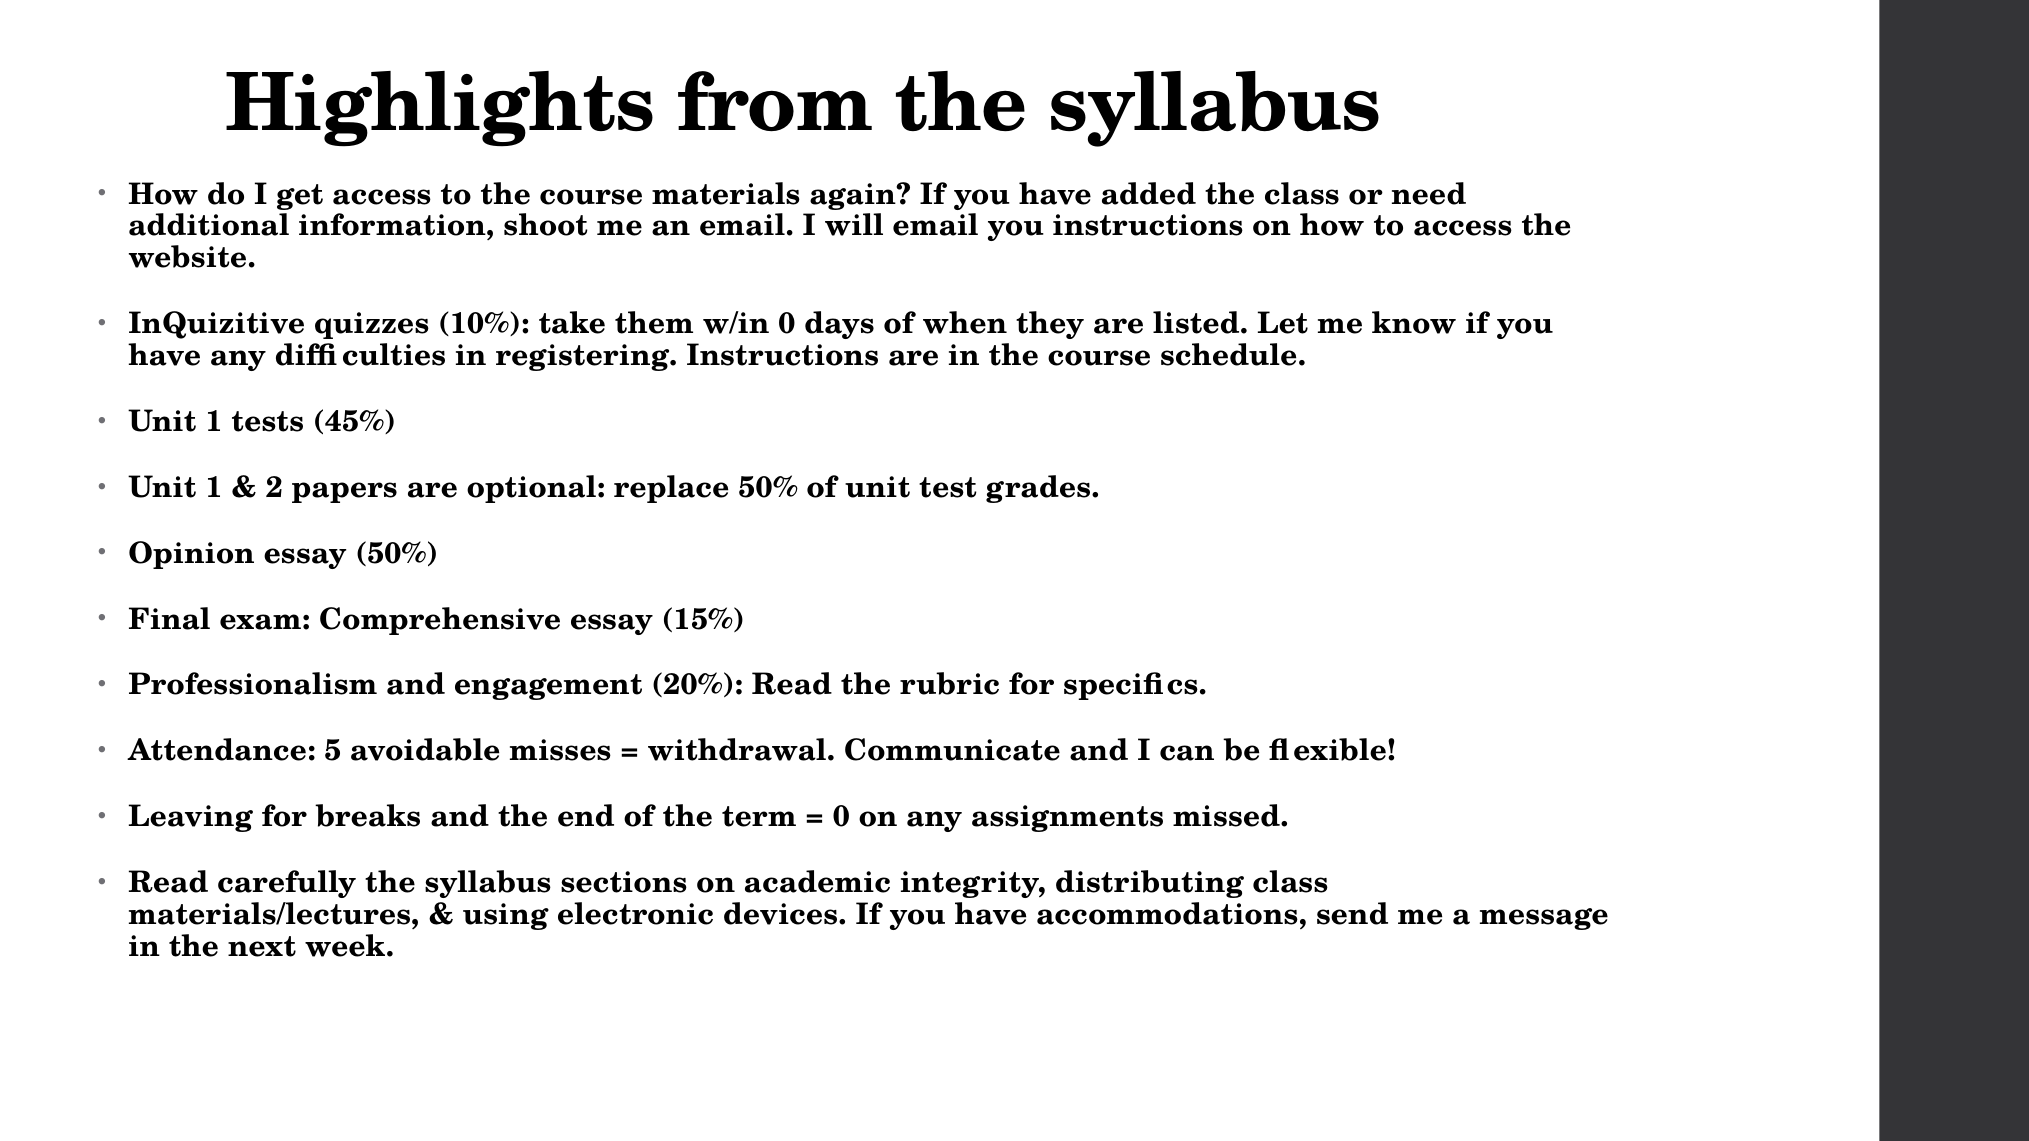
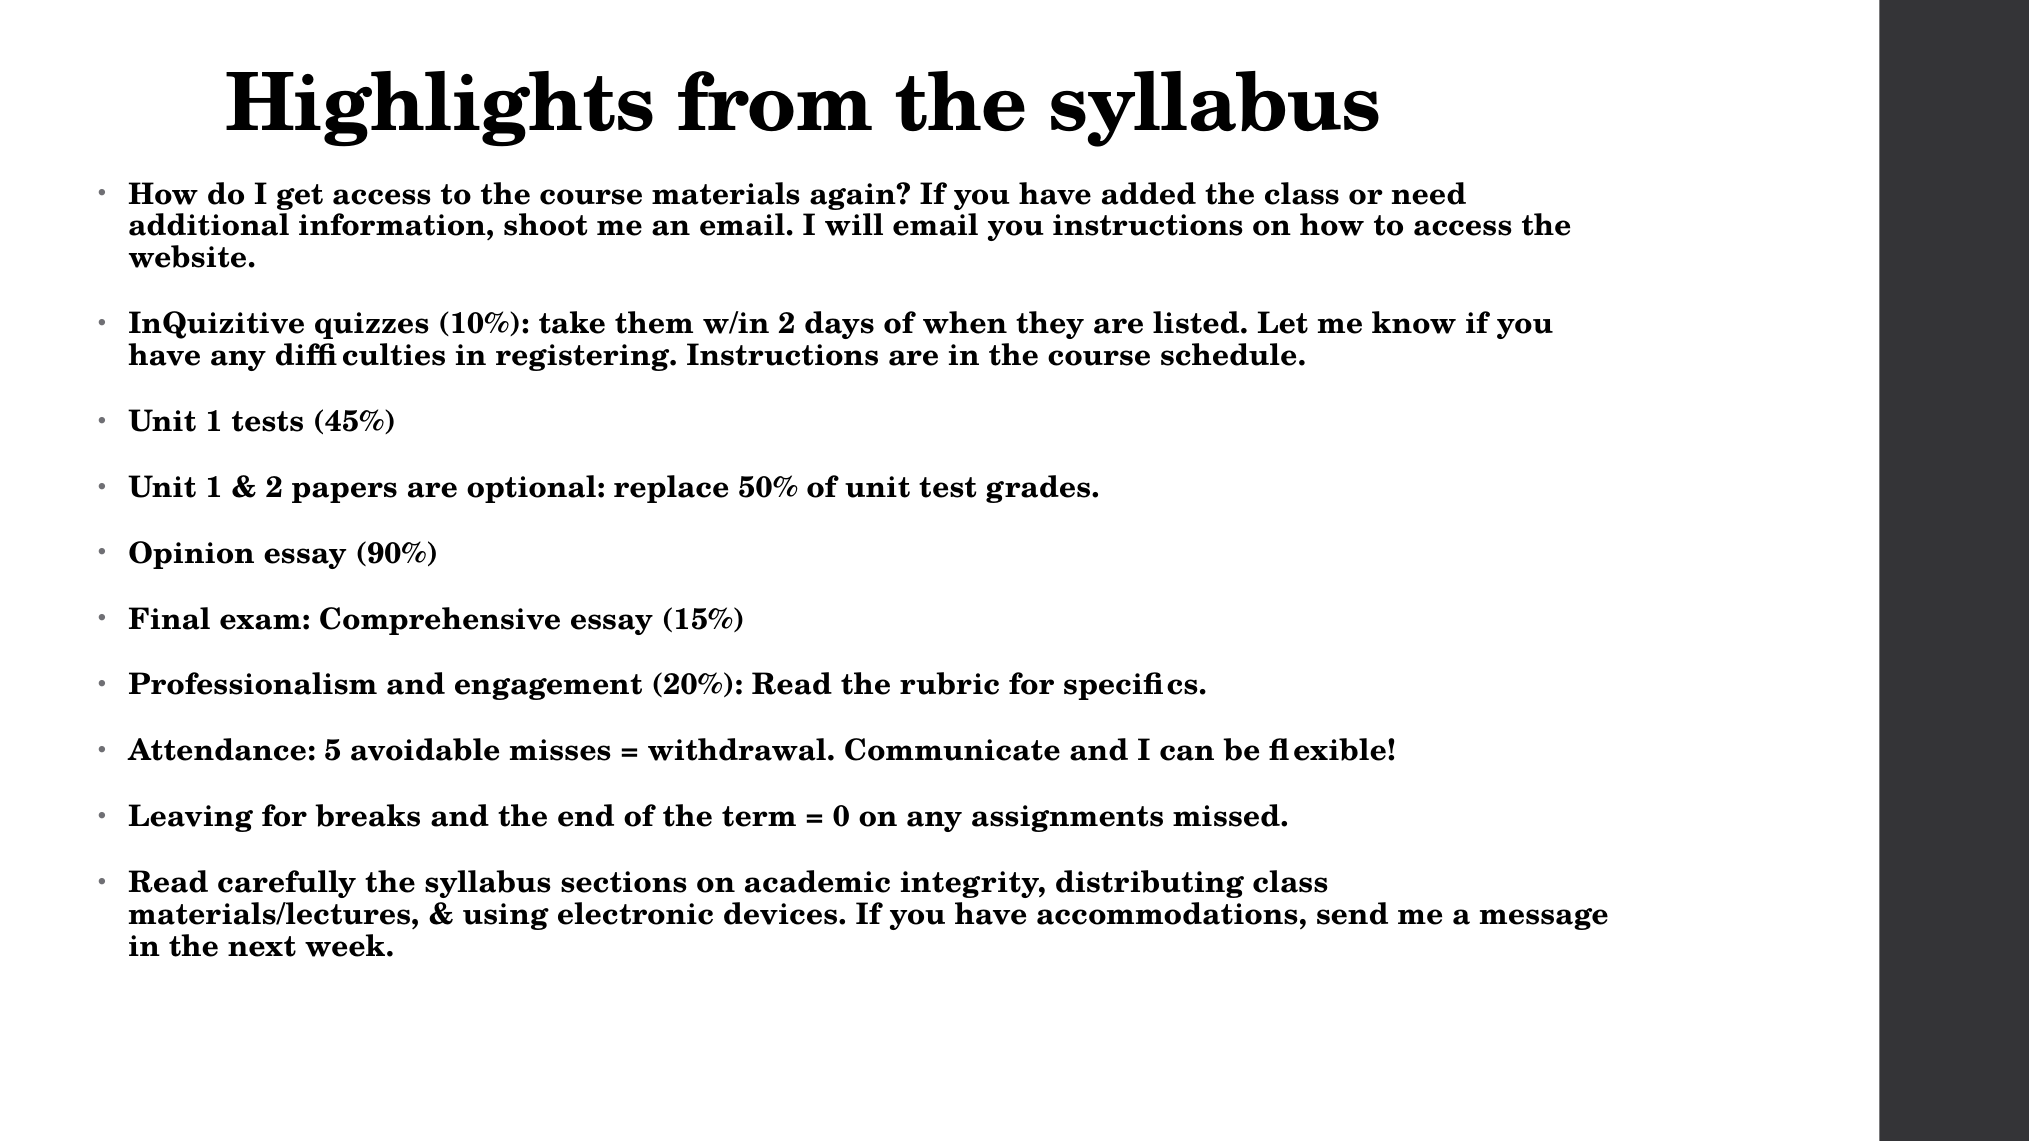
w/in 0: 0 -> 2
essay 50%: 50% -> 90%
